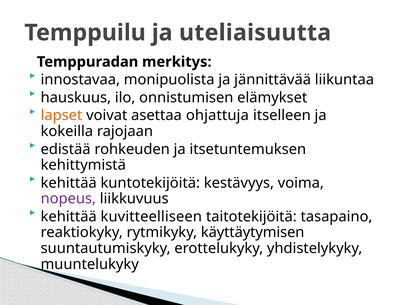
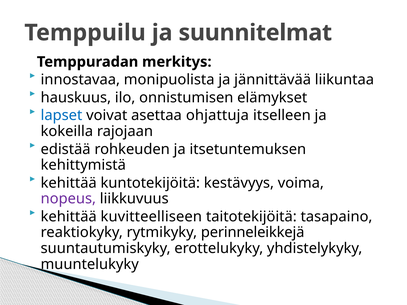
uteliaisuutta: uteliaisuutta -> suunnitelmat
lapset colour: orange -> blue
käyttäytymisen: käyttäytymisen -> perinneleikkejä
